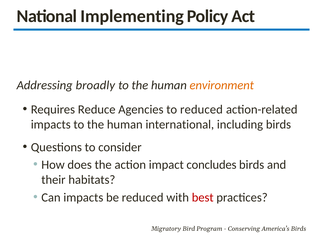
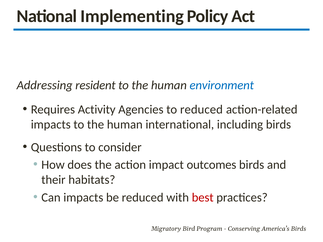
broadly: broadly -> resident
environment colour: orange -> blue
Reduce: Reduce -> Activity
concludes: concludes -> outcomes
